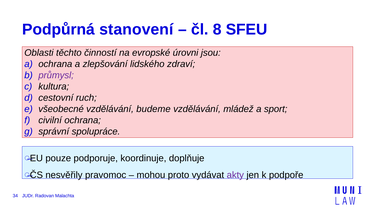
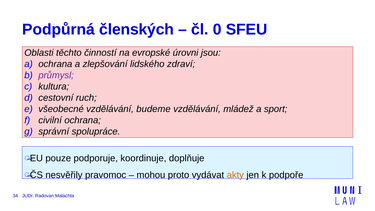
stanovení: stanovení -> členských
8: 8 -> 0
akty colour: purple -> orange
